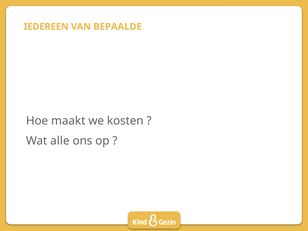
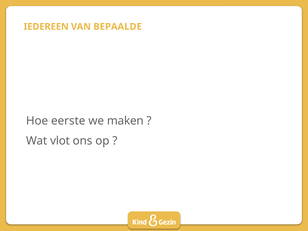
maakt: maakt -> eerste
kosten: kosten -> maken
alle: alle -> vlot
